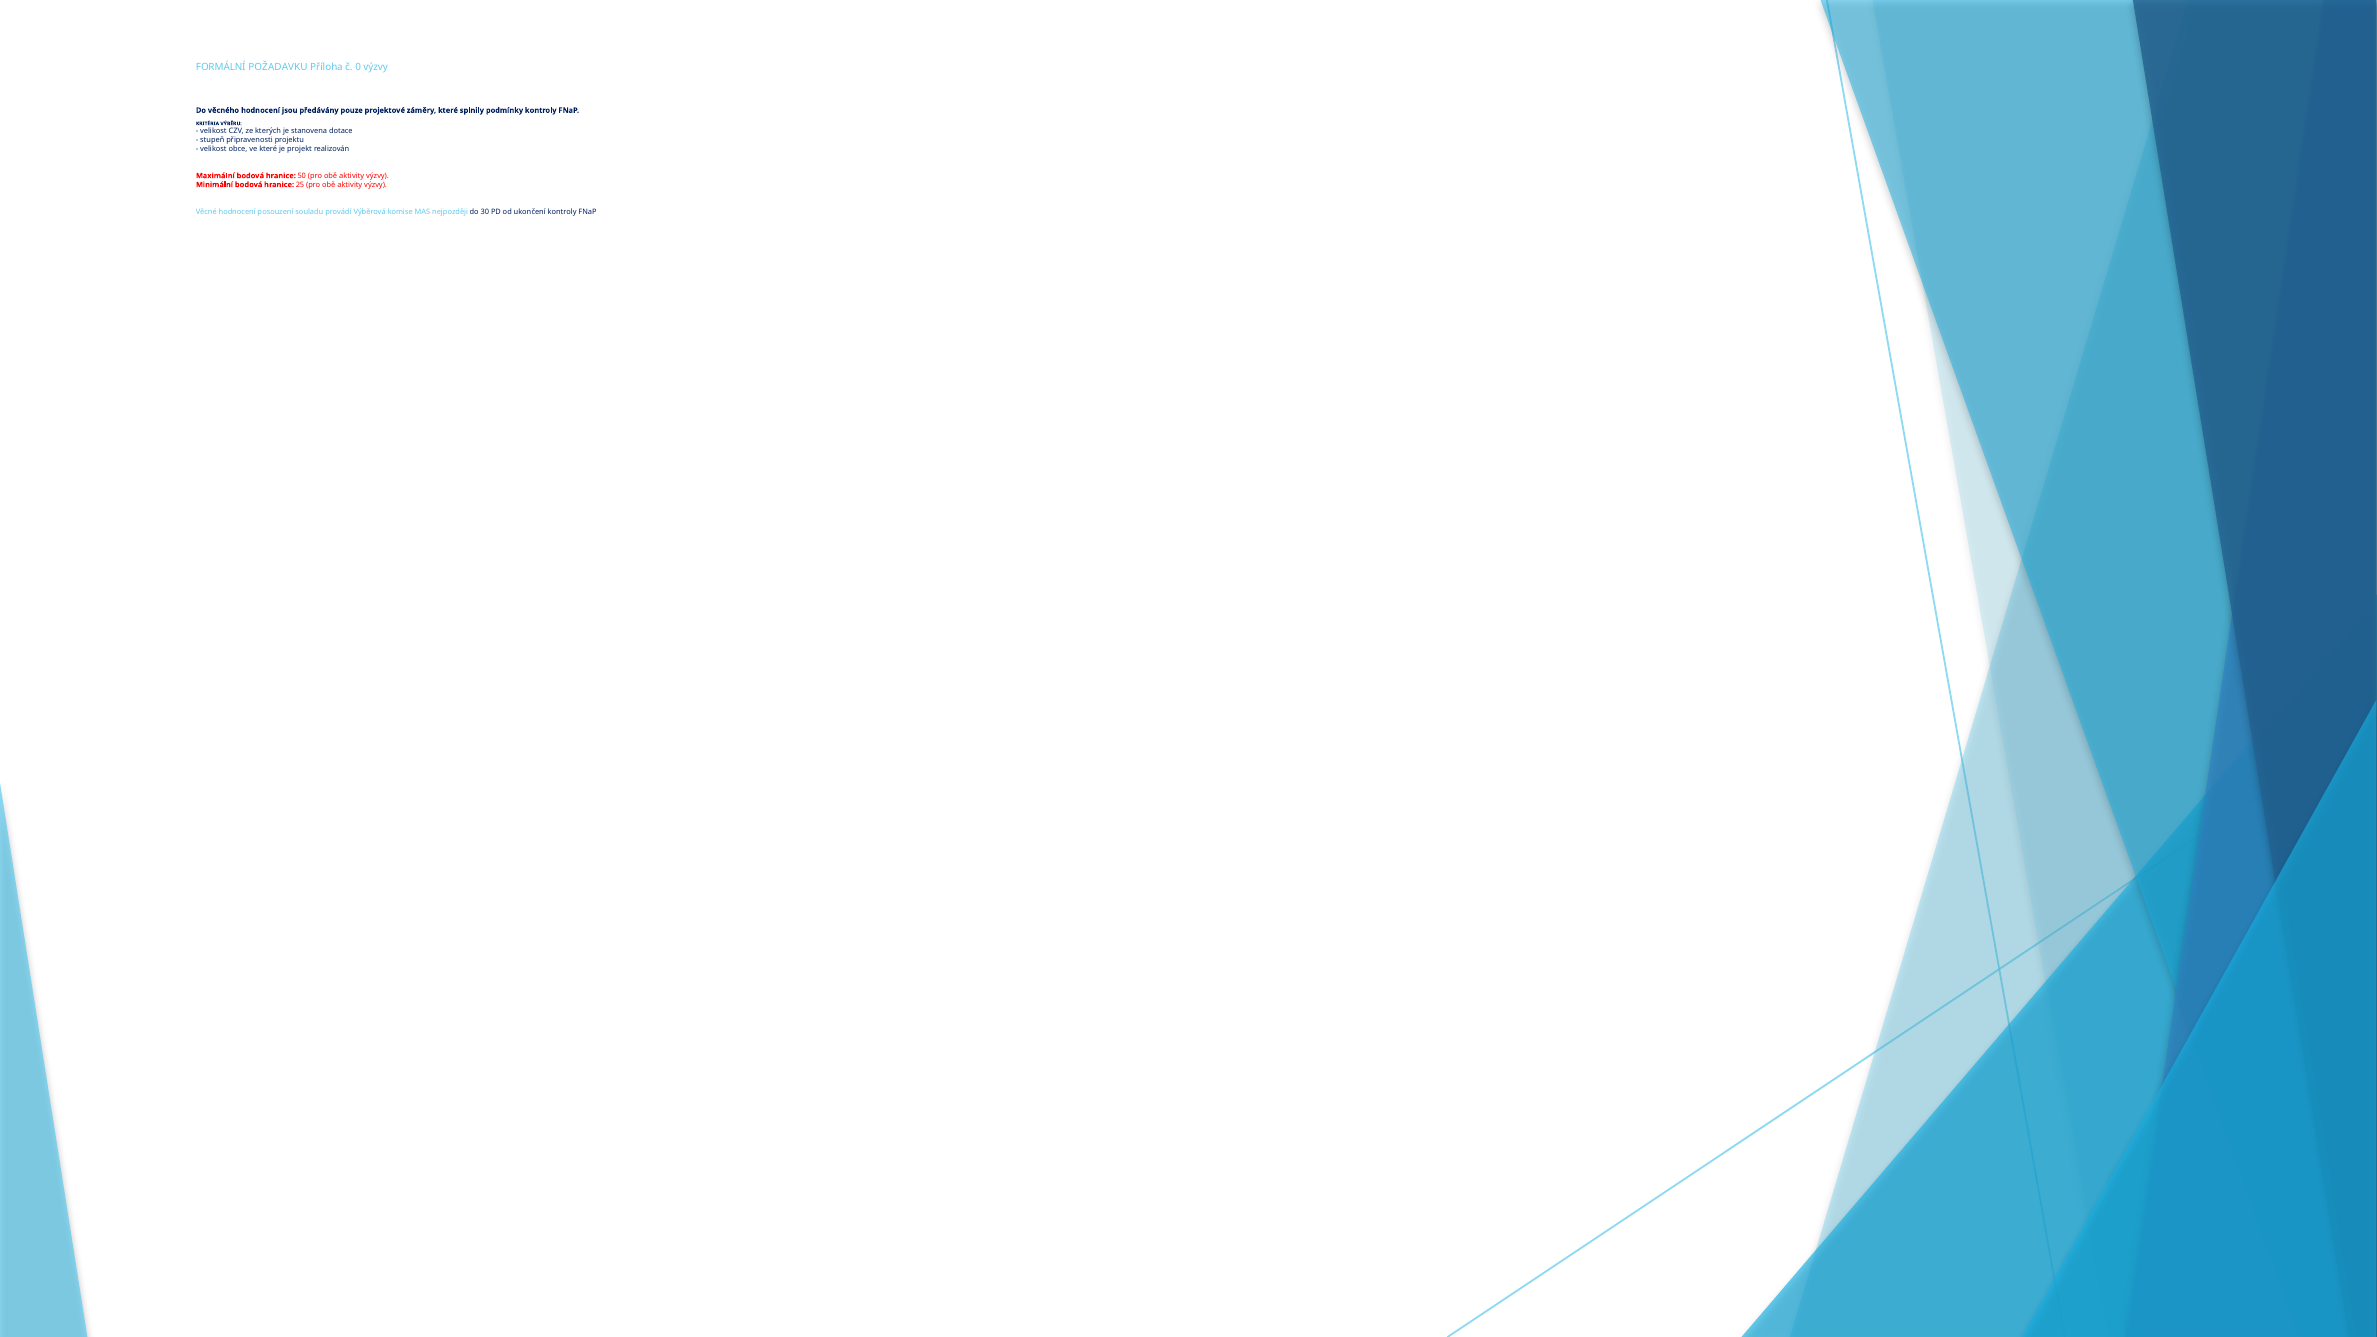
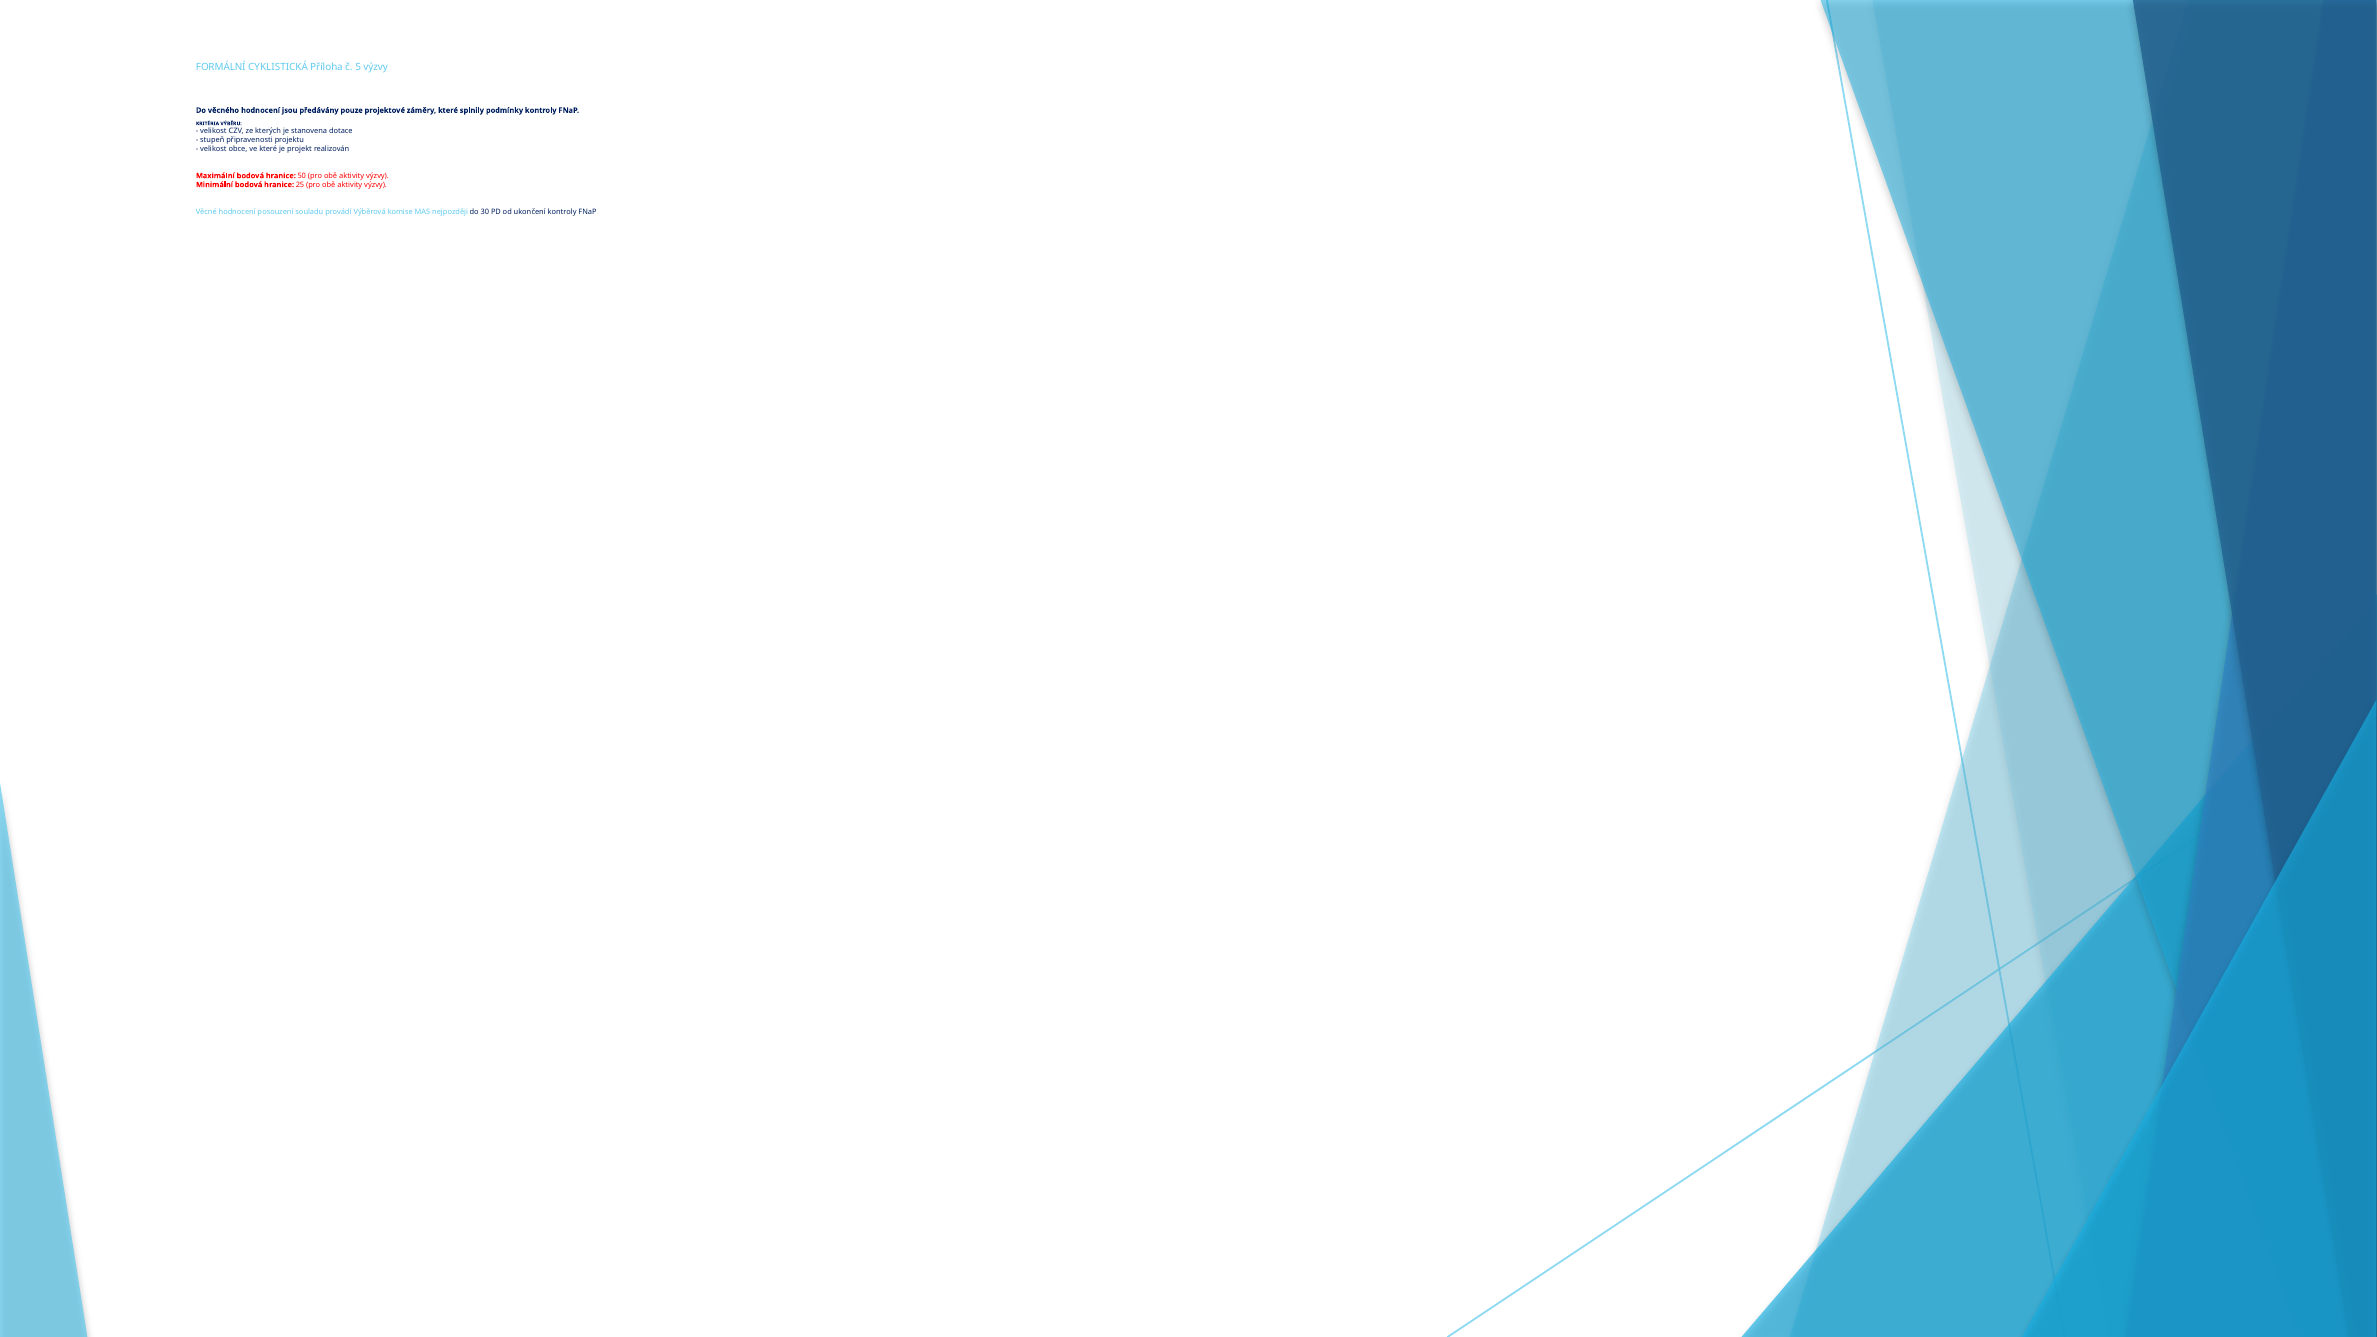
POŽADAVKU: POŽADAVKU -> CYKLISTICKÁ
0: 0 -> 5
